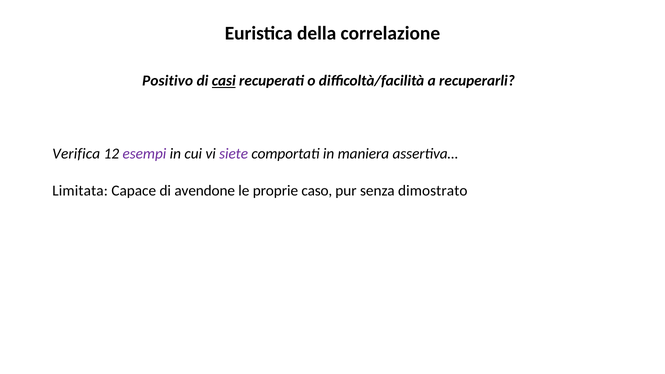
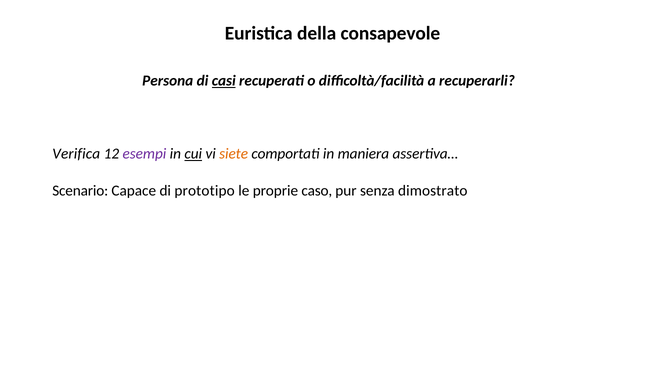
correlazione: correlazione -> consapevole
Positivo: Positivo -> Persona
cui underline: none -> present
siete colour: purple -> orange
Limitata: Limitata -> Scenario
avendone: avendone -> prototipo
